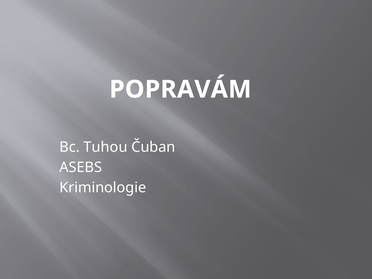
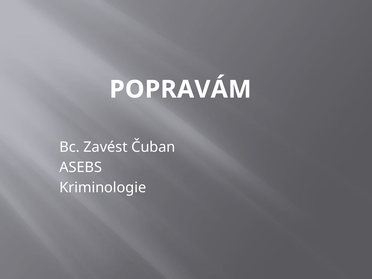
Tuhou: Tuhou -> Zavést
